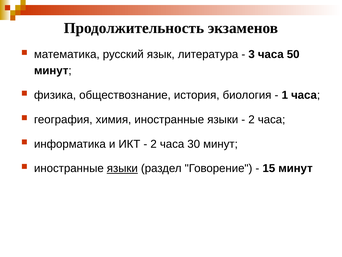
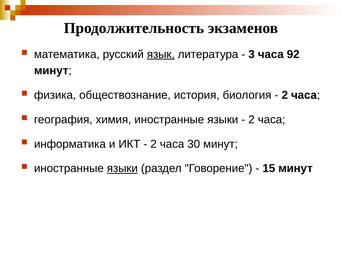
язык underline: none -> present
50: 50 -> 92
1 at (285, 95): 1 -> 2
